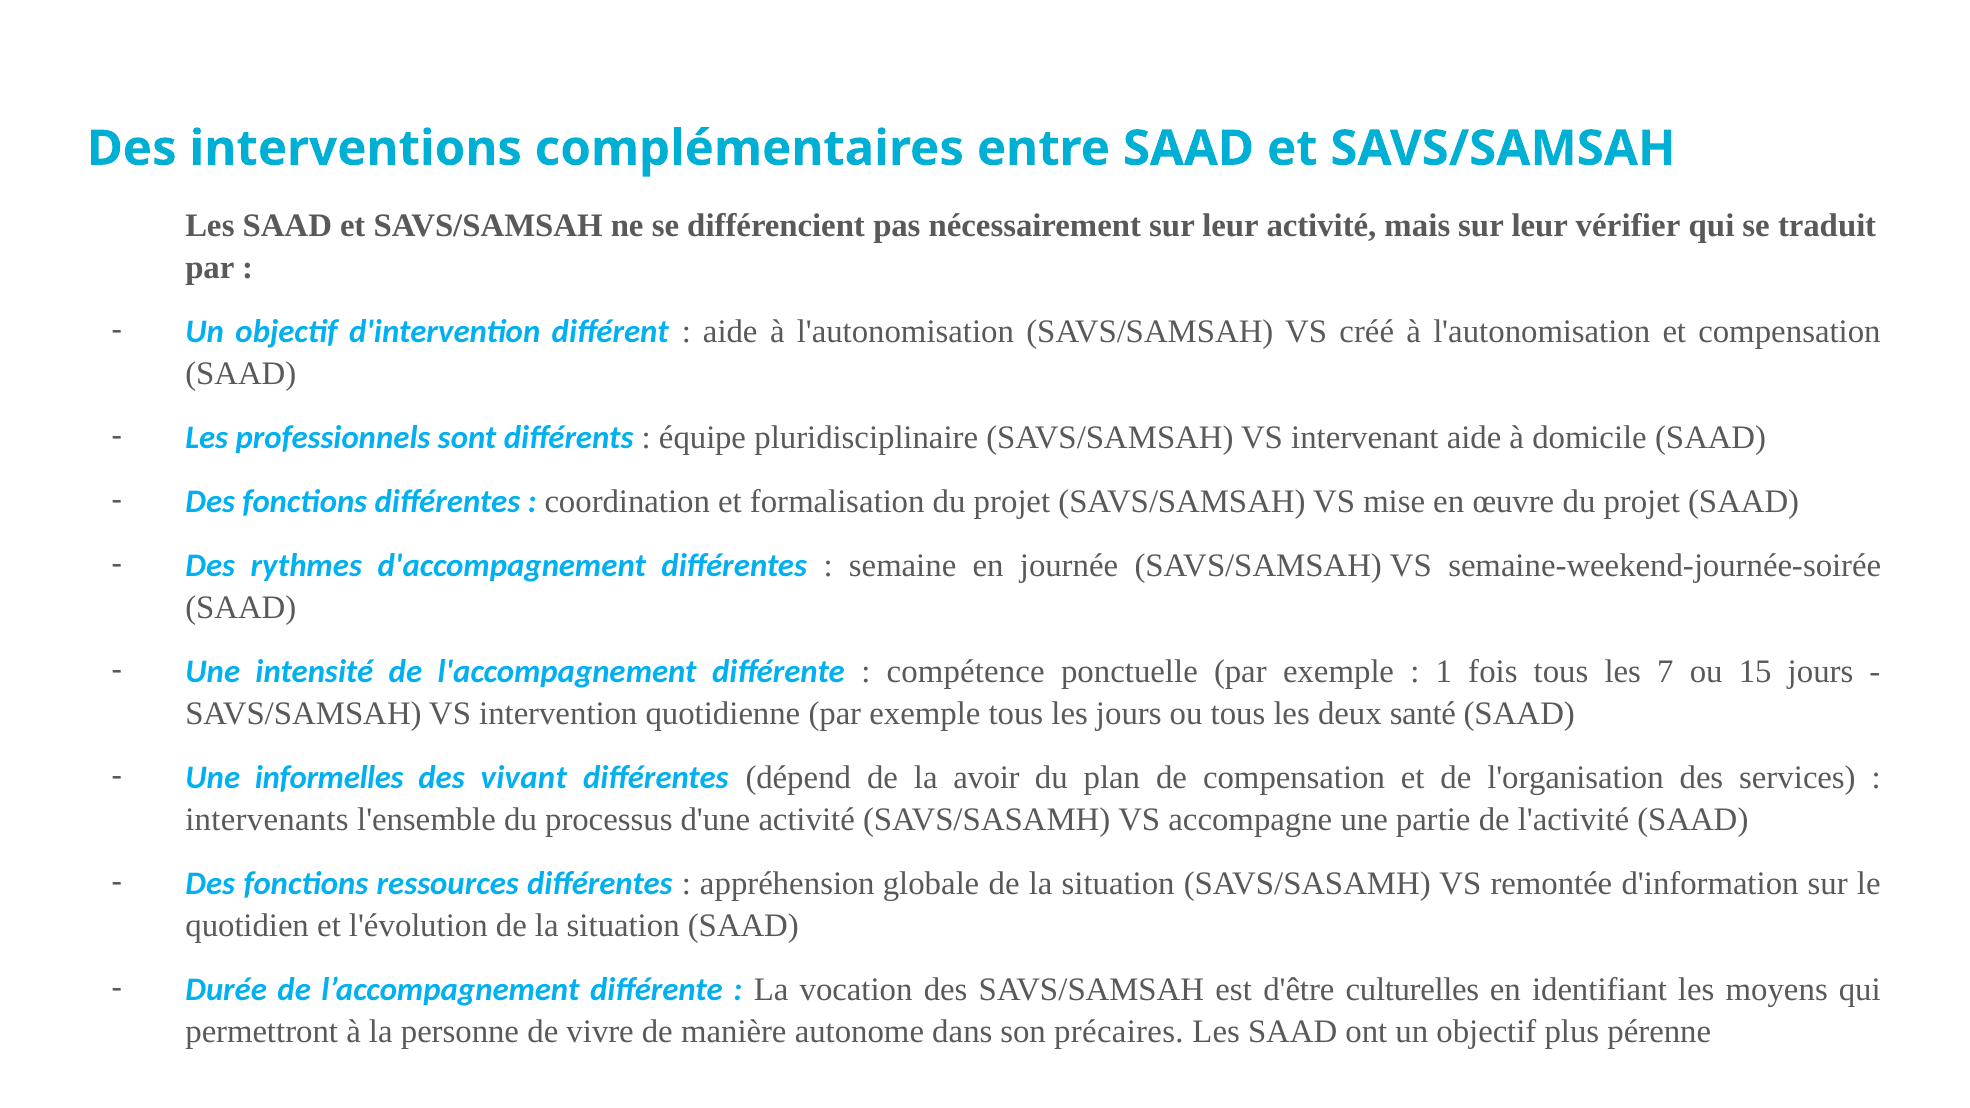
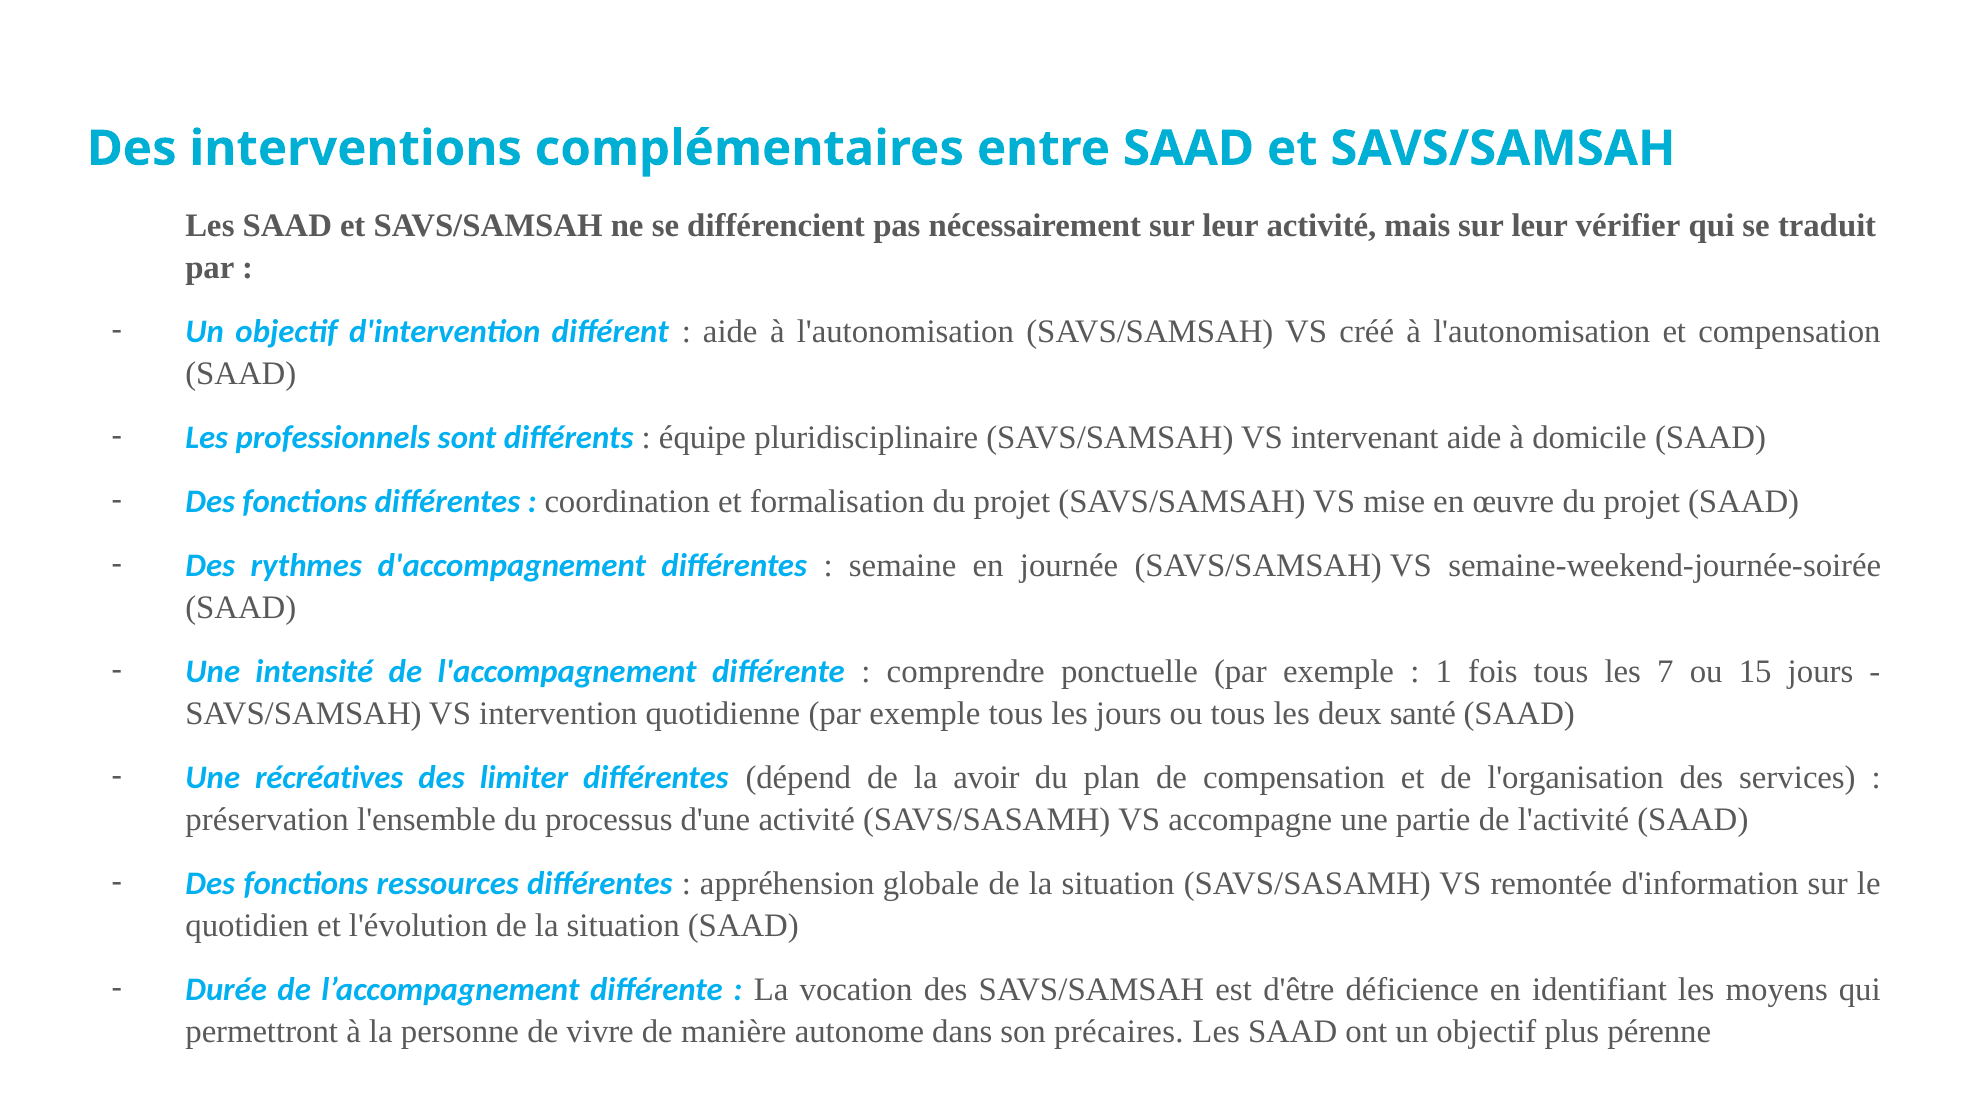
compétence: compétence -> comprendre
informelles: informelles -> récréatives
vivant: vivant -> limiter
intervenants: intervenants -> préservation
culturelles: culturelles -> déficience
